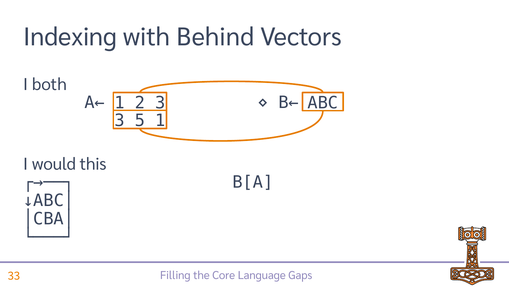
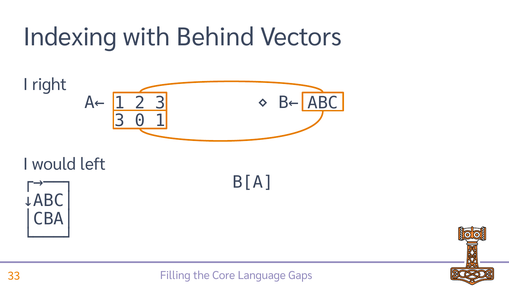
both: both -> right
5: 5 -> 0
this: this -> left
